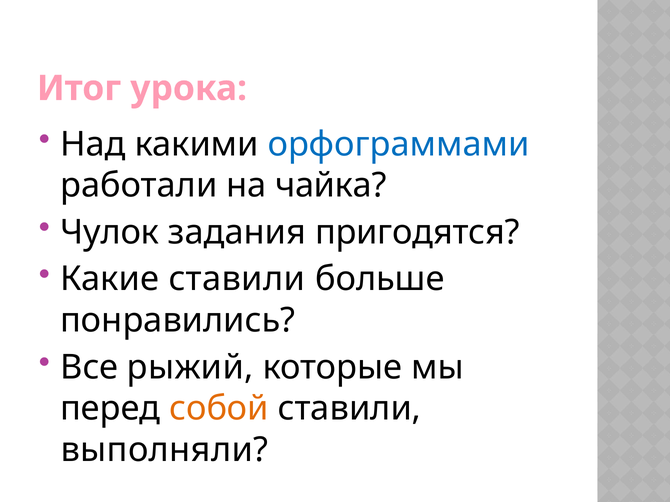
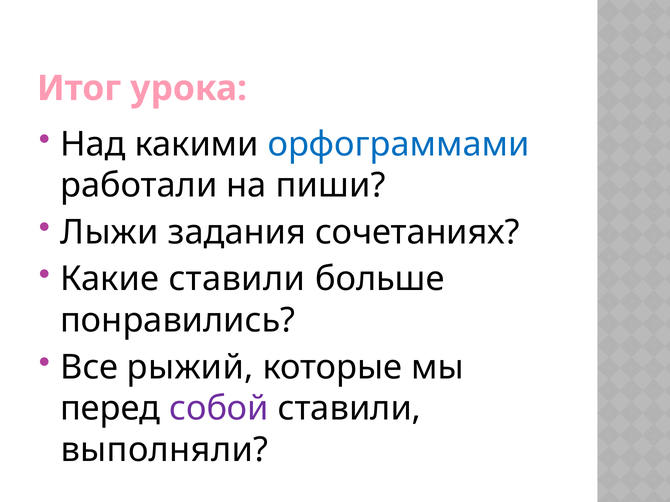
чайка: чайка -> пиши
Чулок: Чулок -> Лыжи
пригодятся: пригодятся -> сочетаниях
собой colour: orange -> purple
